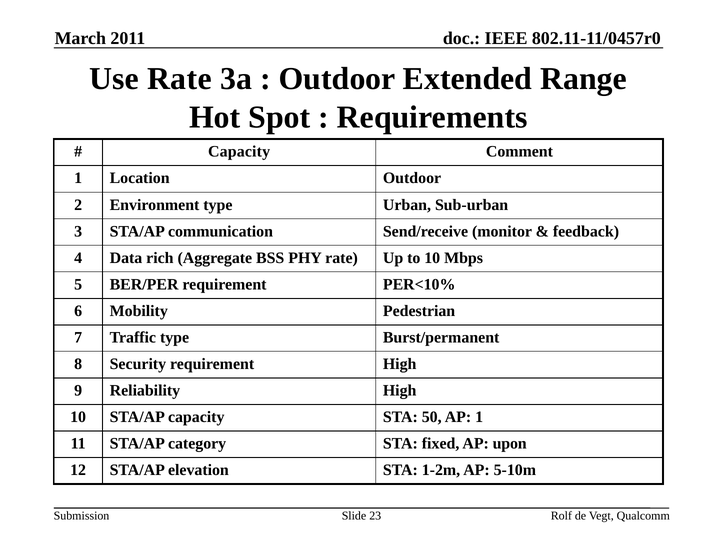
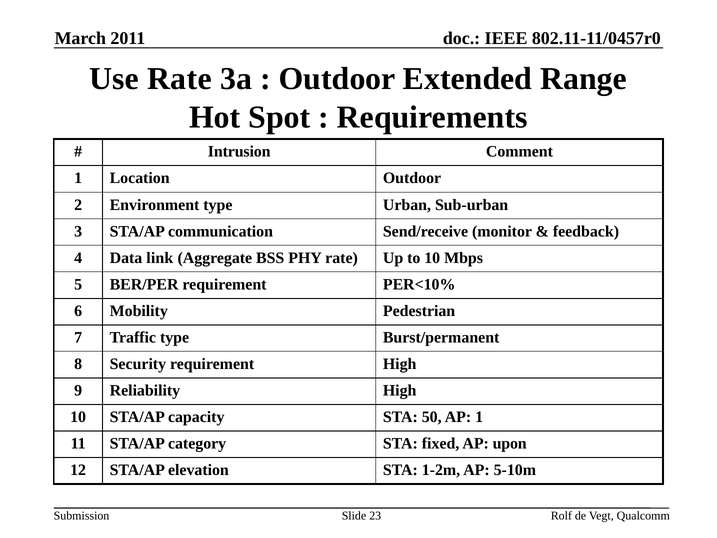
Capacity at (239, 152): Capacity -> Intrusion
rich: rich -> link
